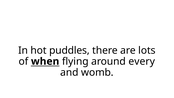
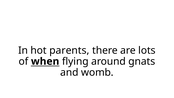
puddles: puddles -> parents
every: every -> gnats
